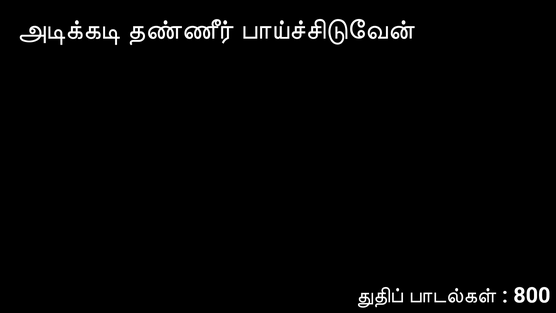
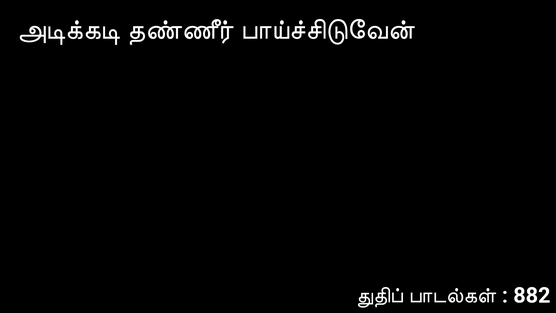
800: 800 -> 882
